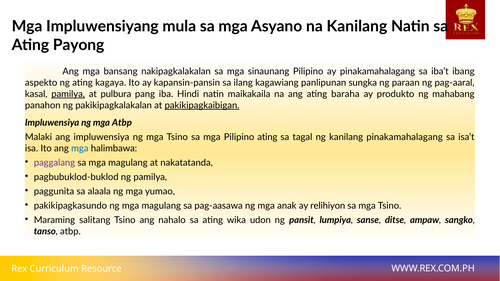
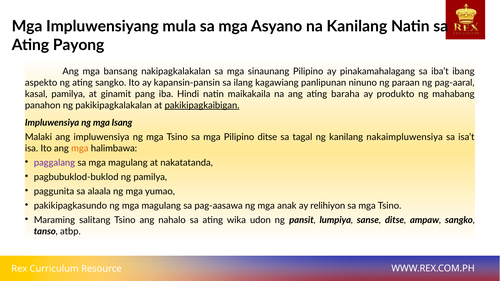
ating kagaya: kagaya -> sangko
sungka: sungka -> ninuno
pamilya at (68, 94) underline: present -> none
pulbura: pulbura -> ginamit
mga Atbp: Atbp -> Isang
Pilipino ating: ating -> ditse
kanilang pinakamahalagang: pinakamahalagang -> nakaimpluwensiya
mga at (80, 148) colour: blue -> orange
